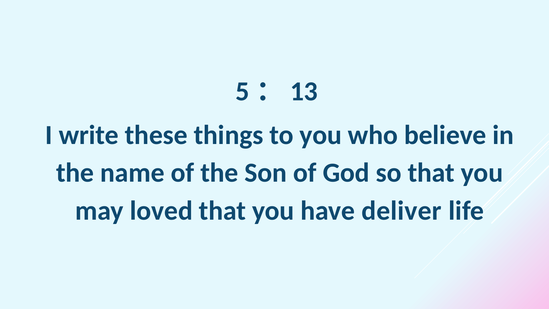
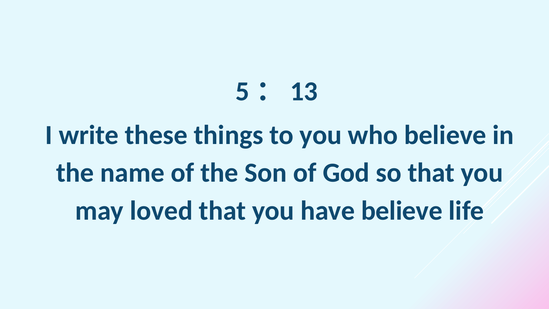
have deliver: deliver -> believe
